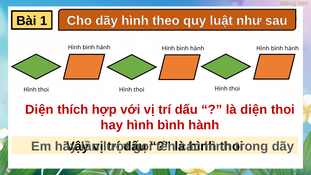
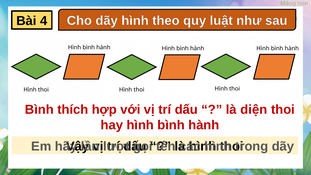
1: 1 -> 4
Diện at (39, 110): Diện -> Bình
